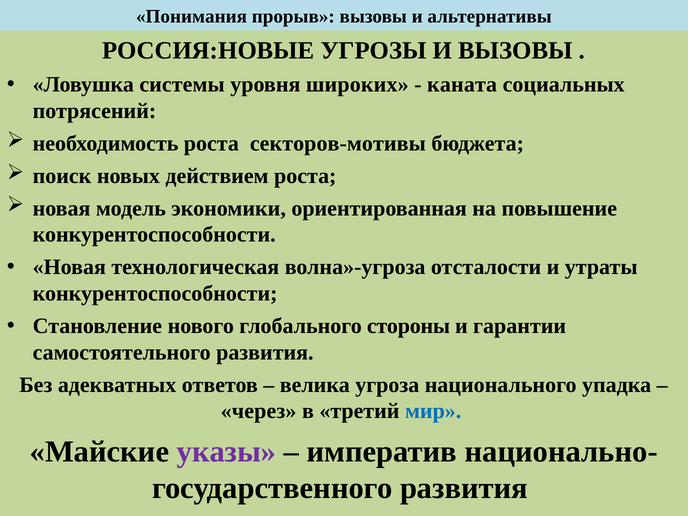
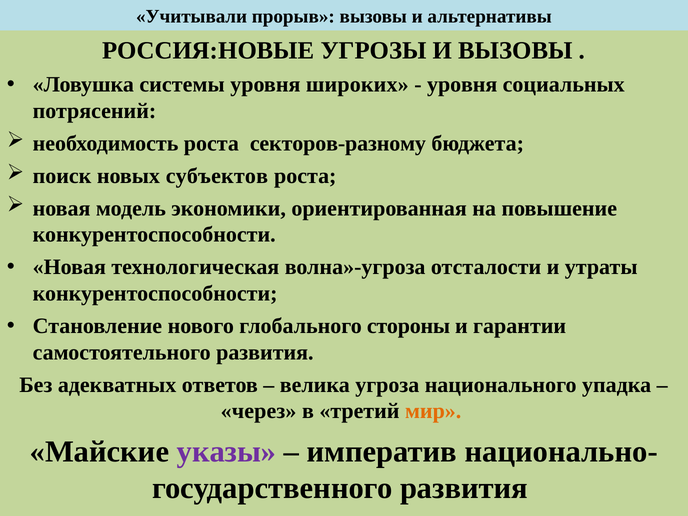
Понимания: Понимания -> Учитывали
каната at (462, 85): каната -> уровня
секторов-мотивы: секторов-мотивы -> секторов-разному
действием: действием -> субъектов
мир colour: blue -> orange
